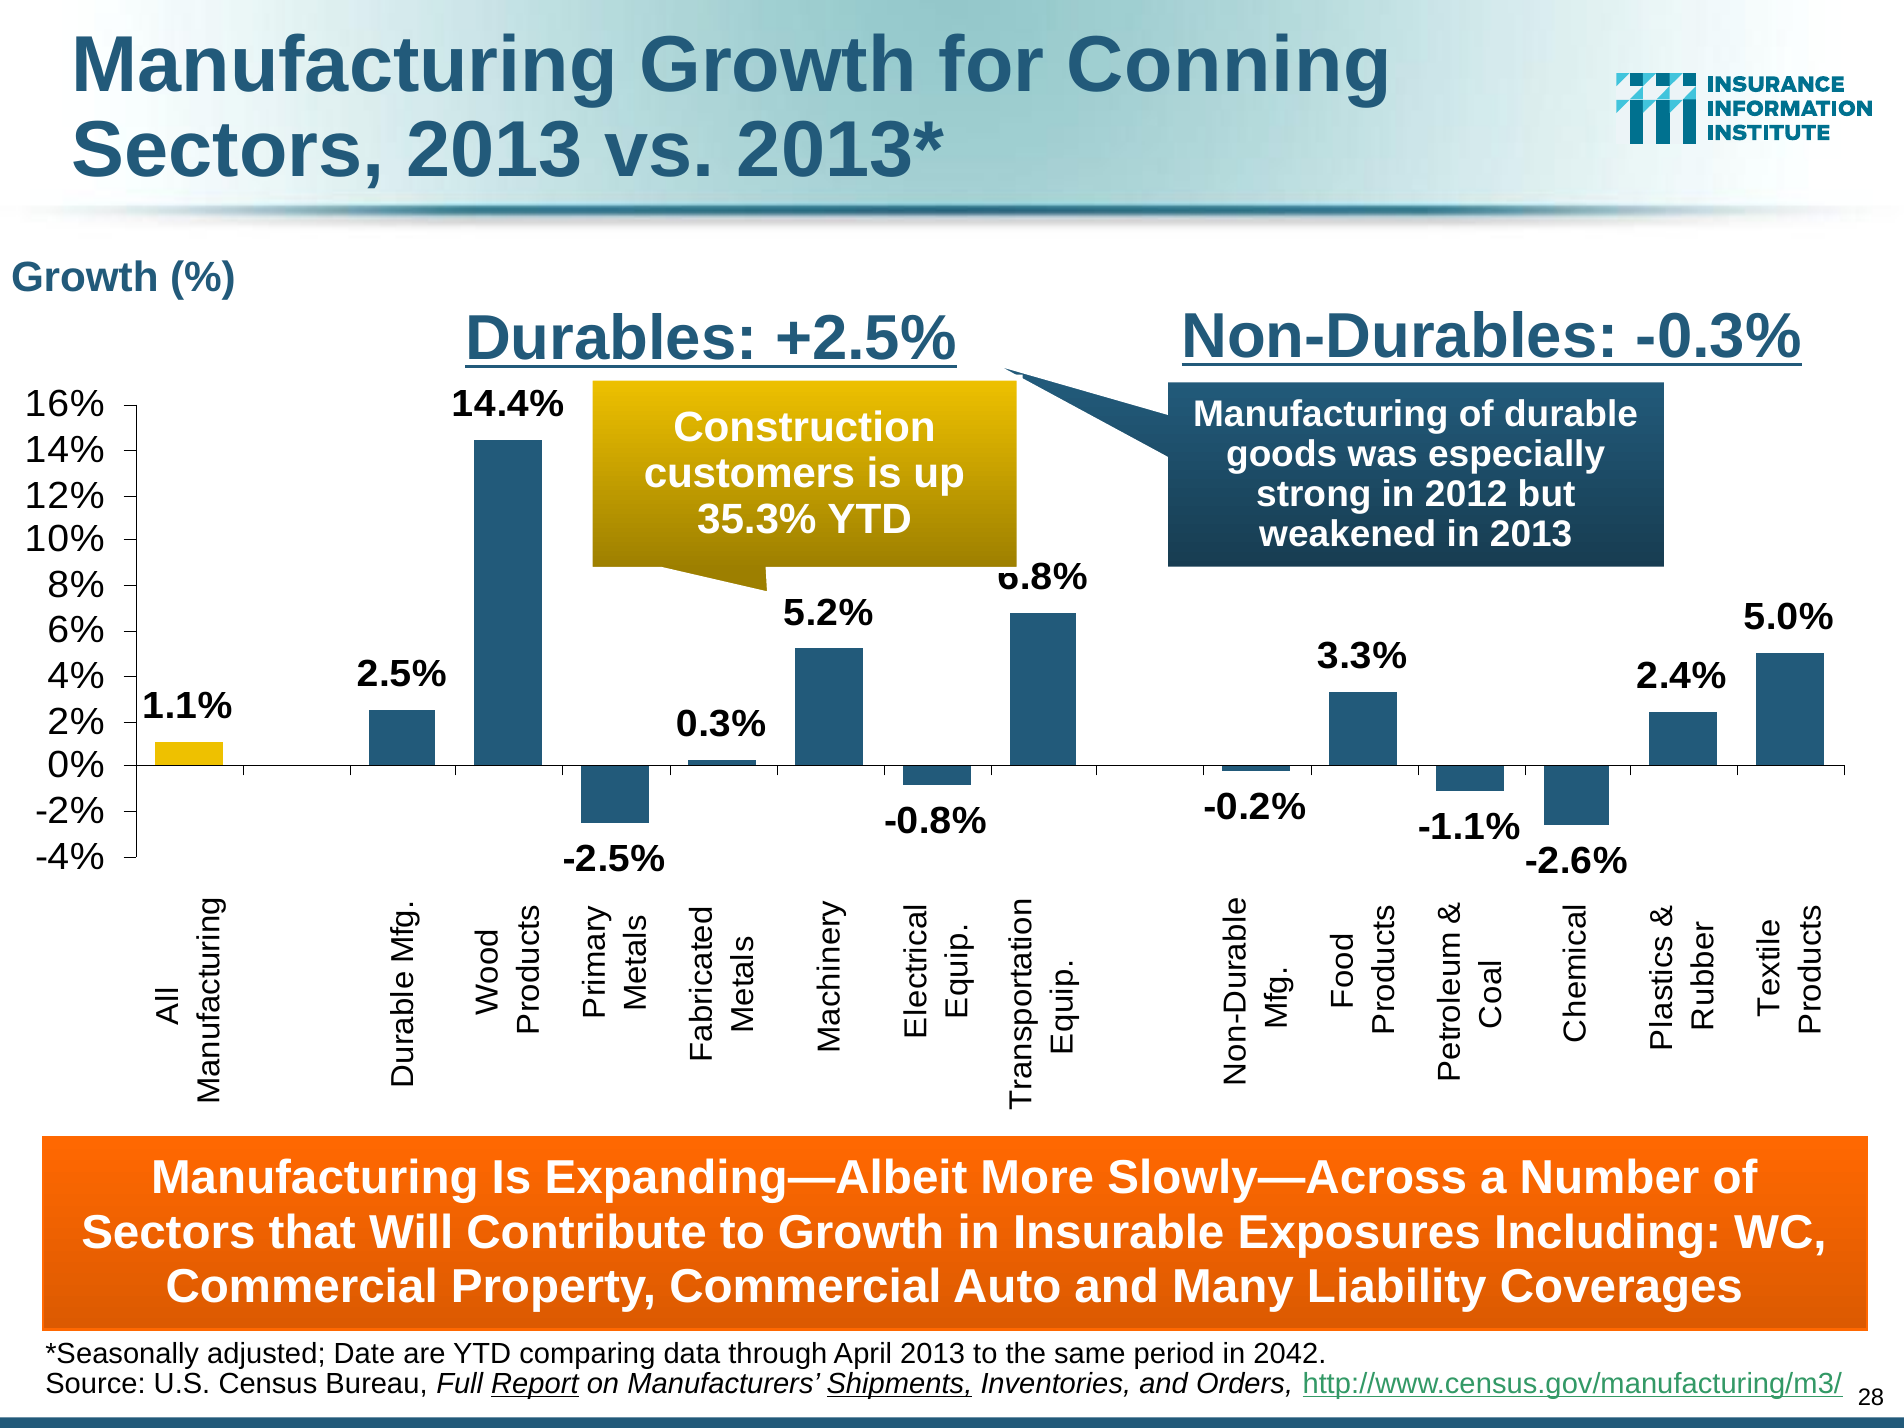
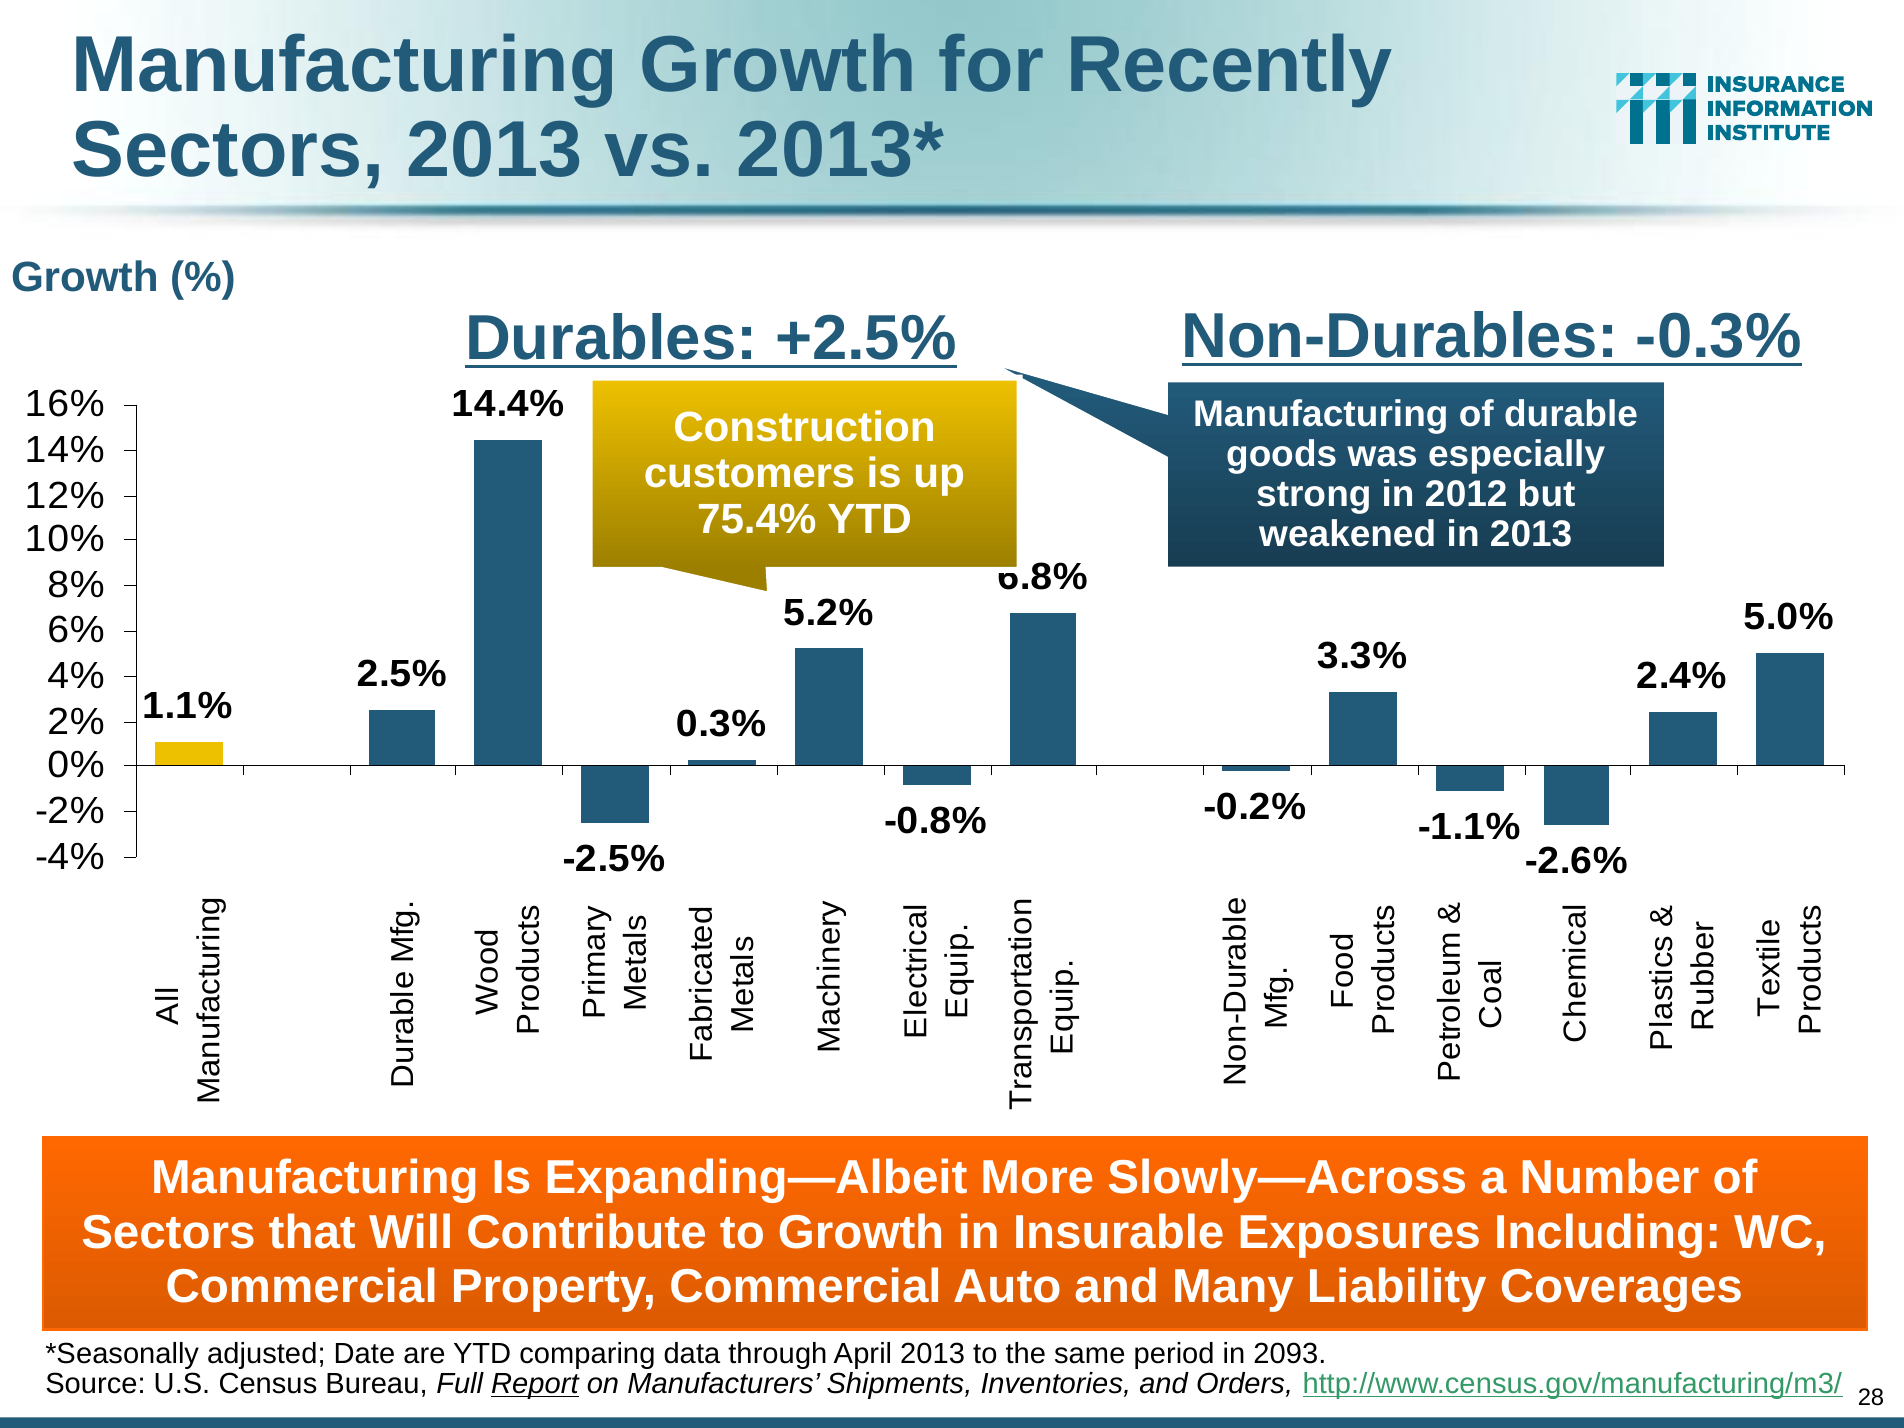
Conning: Conning -> Recently
35.3%: 35.3% -> 75.4%
2042: 2042 -> 2093
Shipments underline: present -> none
